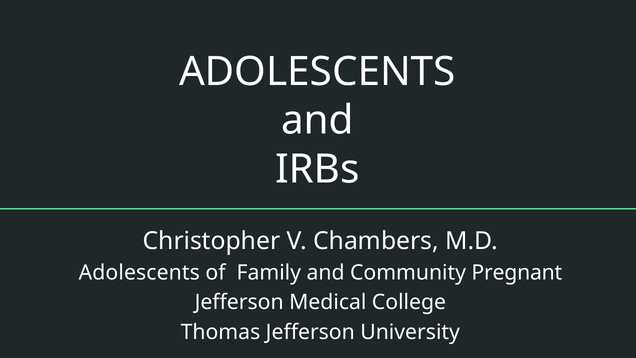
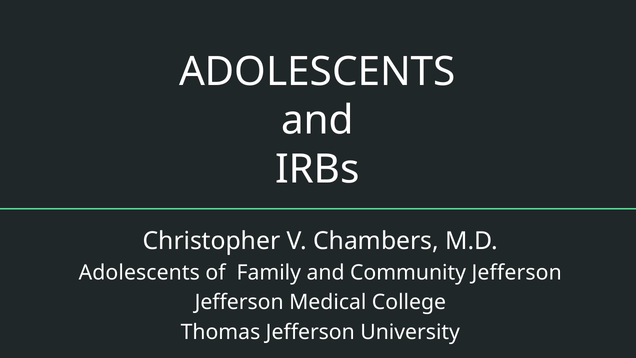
Community Pregnant: Pregnant -> Jefferson
